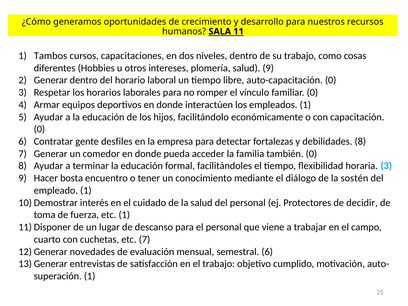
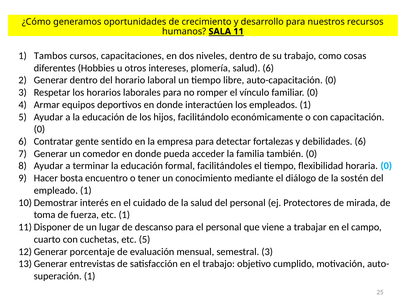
salud 9: 9 -> 6
desfiles: desfiles -> sentido
debilidades 8: 8 -> 6
horaria 3: 3 -> 0
decidir: decidir -> mirada
etc 7: 7 -> 5
novedades: novedades -> porcentaje
semestral 6: 6 -> 3
